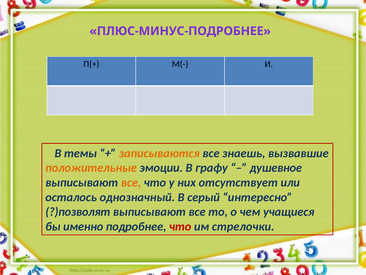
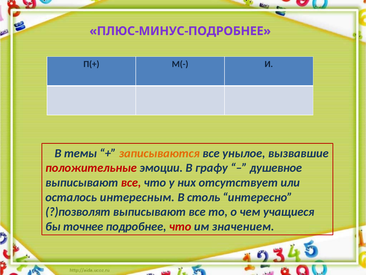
знаешь: знаешь -> унылое
положительные colour: orange -> red
все at (131, 182) colour: orange -> red
однозначный: однозначный -> интересным
серый: серый -> столь
именно: именно -> точнее
стрелочки: стрелочки -> значением
